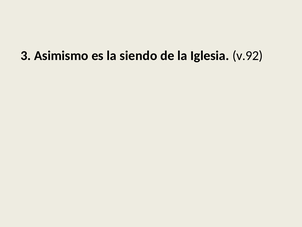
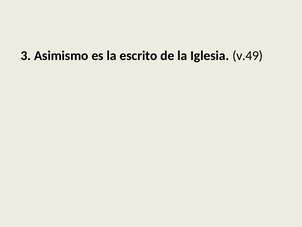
siendo: siendo -> escrito
v.92: v.92 -> v.49
